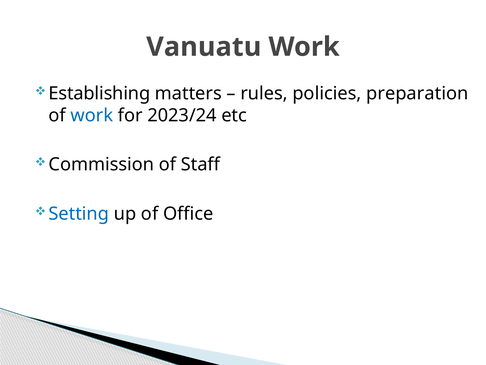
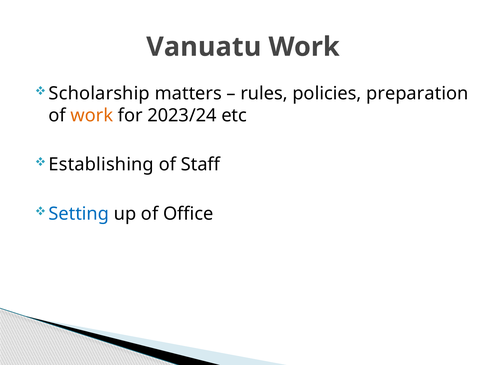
Establishing: Establishing -> Scholarship
work at (92, 115) colour: blue -> orange
Commission: Commission -> Establishing
